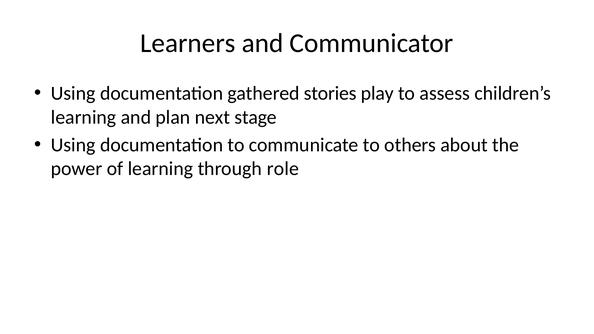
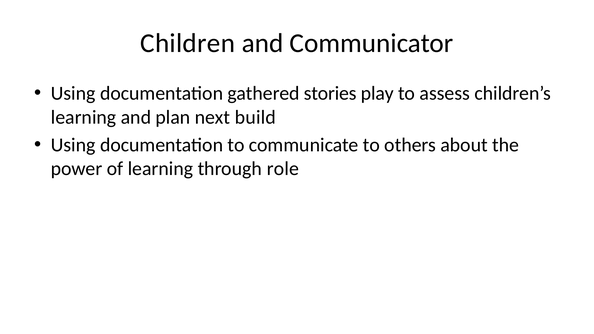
Learners: Learners -> Children
stage: stage -> build
